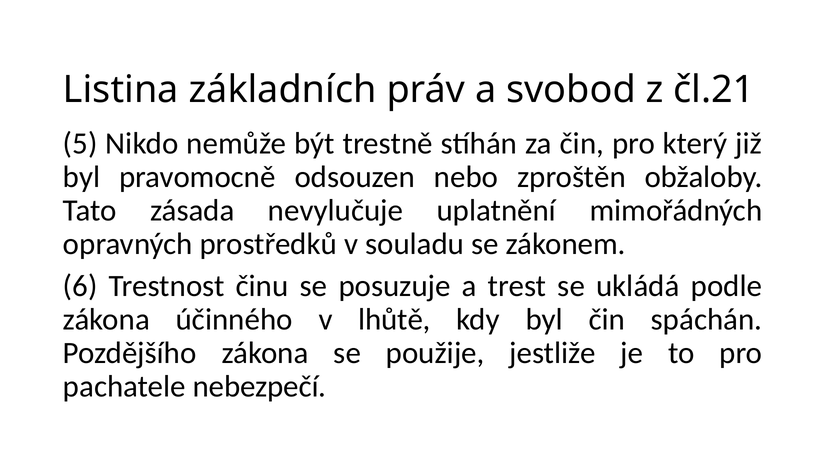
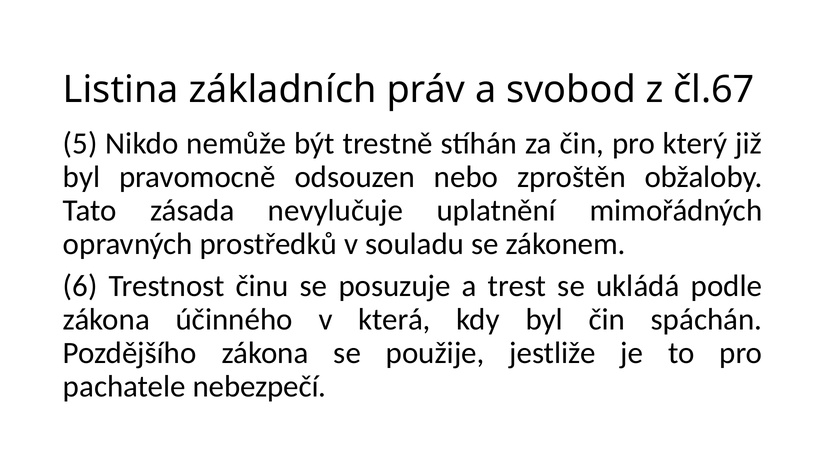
čl.21: čl.21 -> čl.67
lhůtě: lhůtě -> která
